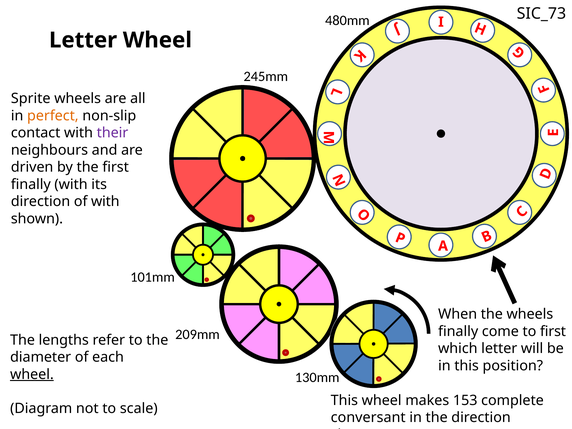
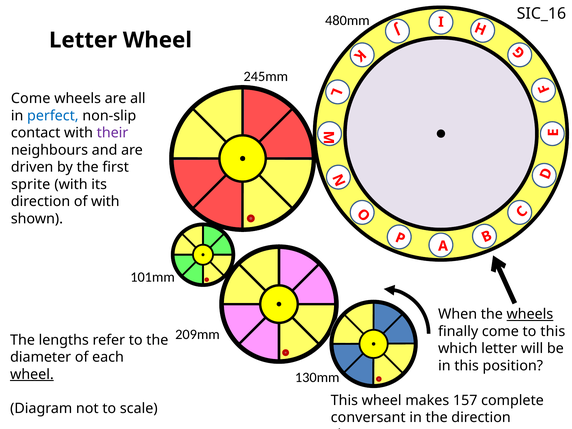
SIC_73: SIC_73 -> SIC_16
Sprite at (31, 99): Sprite -> Come
perfect colour: orange -> blue
finally at (31, 184): finally -> sprite
wheels at (530, 314) underline: none -> present
to first: first -> this
153: 153 -> 157
